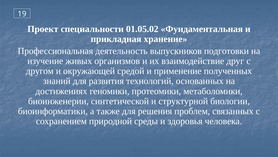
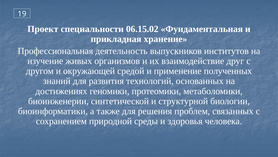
01.05.02: 01.05.02 -> 06.15.02
подготовки: подготовки -> институтов
